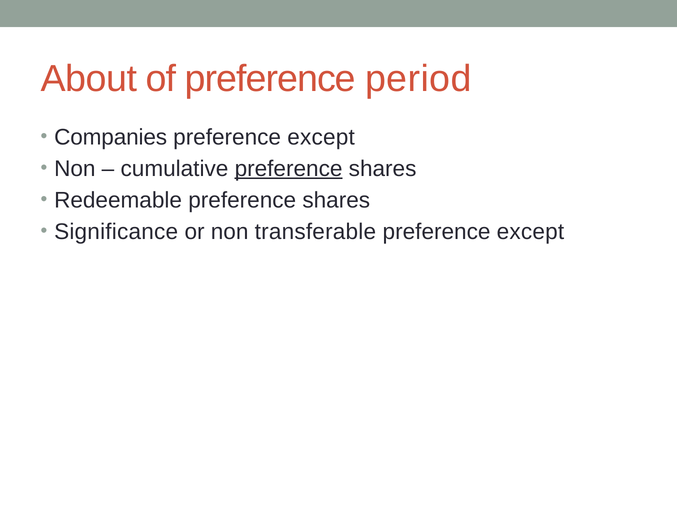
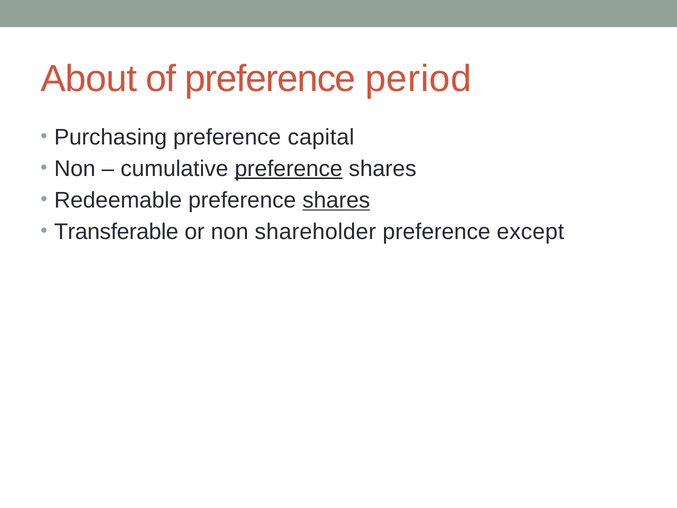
Companies: Companies -> Purchasing
except at (321, 137): except -> capital
shares at (336, 200) underline: none -> present
Significance: Significance -> Transferable
transferable: transferable -> shareholder
